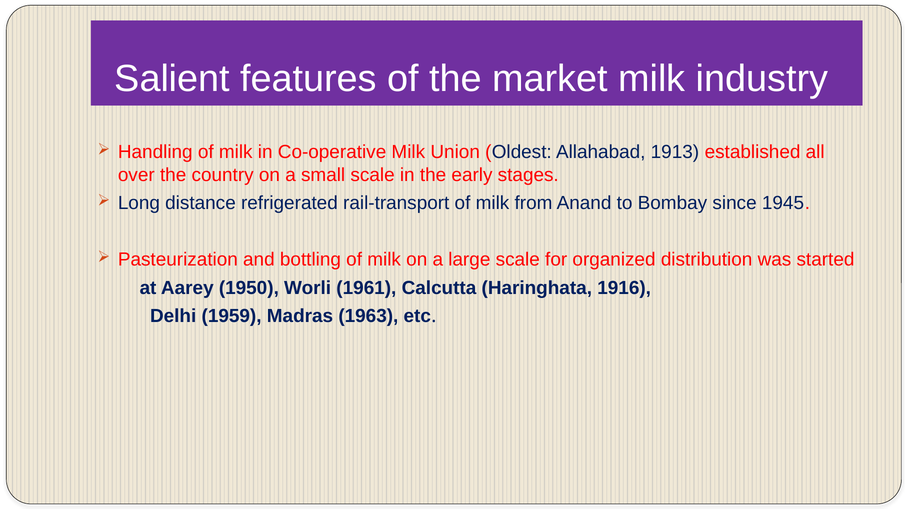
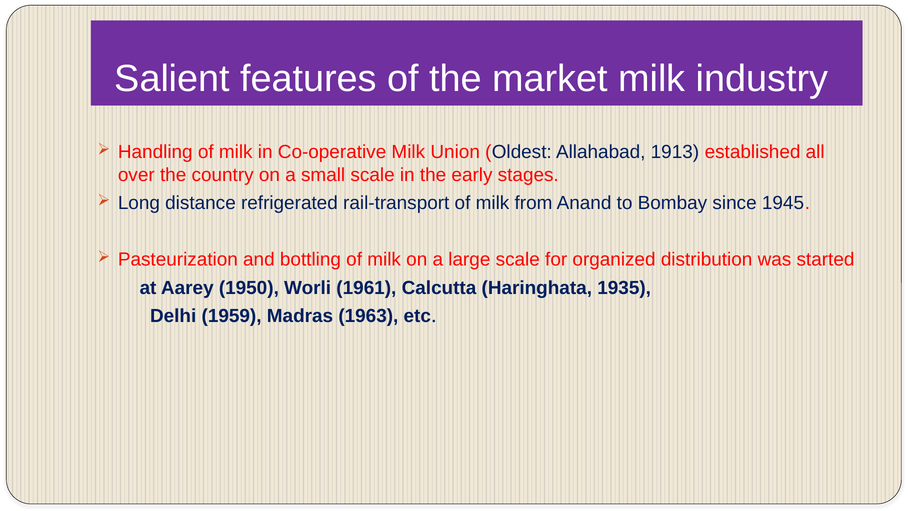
1916: 1916 -> 1935
